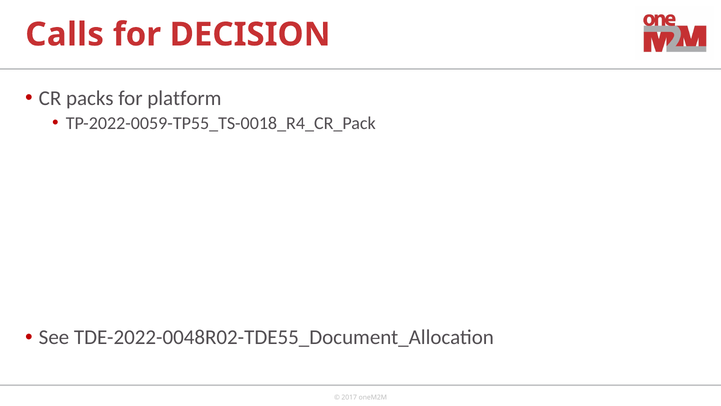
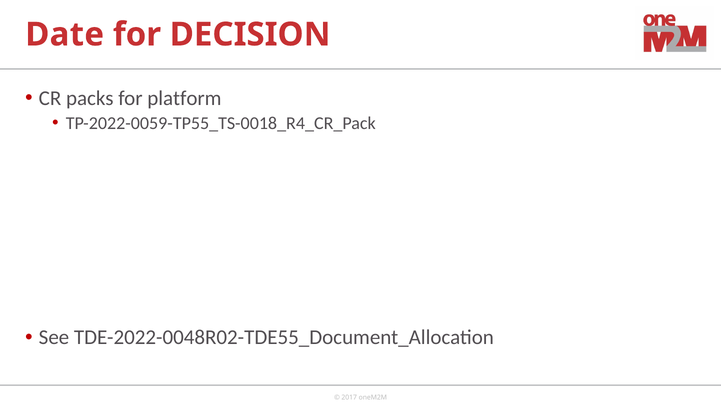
Calls: Calls -> Date
